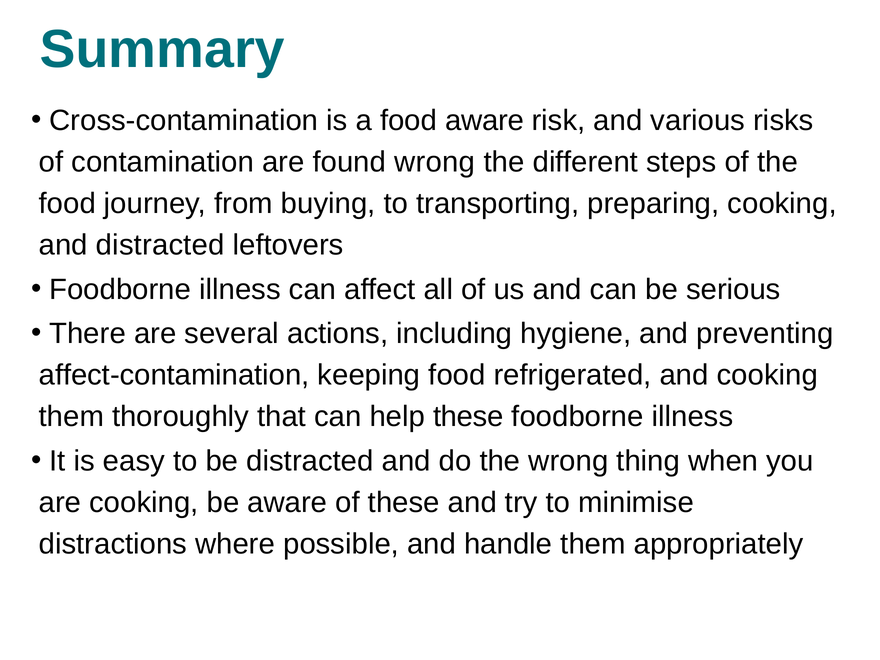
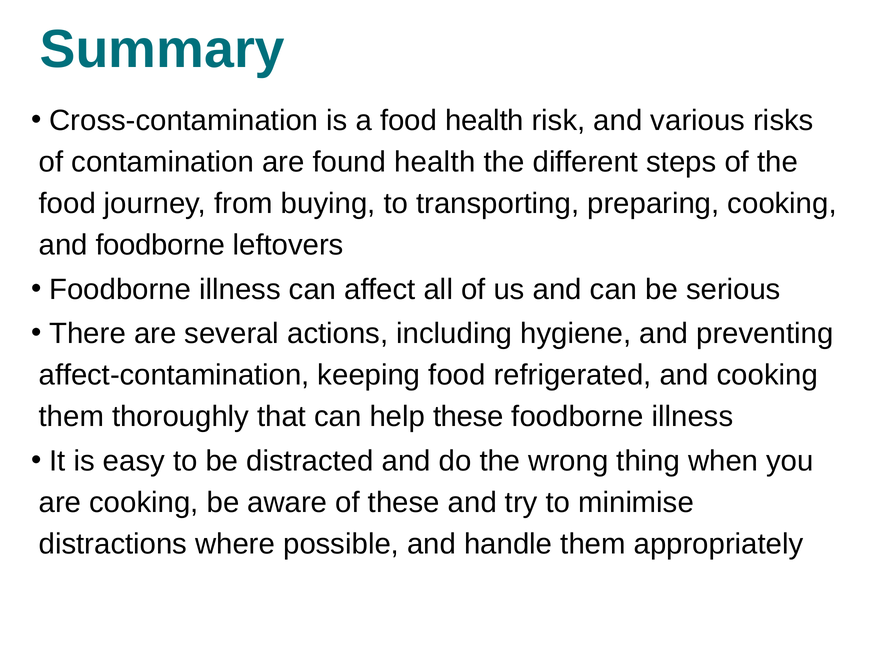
food aware: aware -> health
found wrong: wrong -> health
and distracted: distracted -> foodborne
